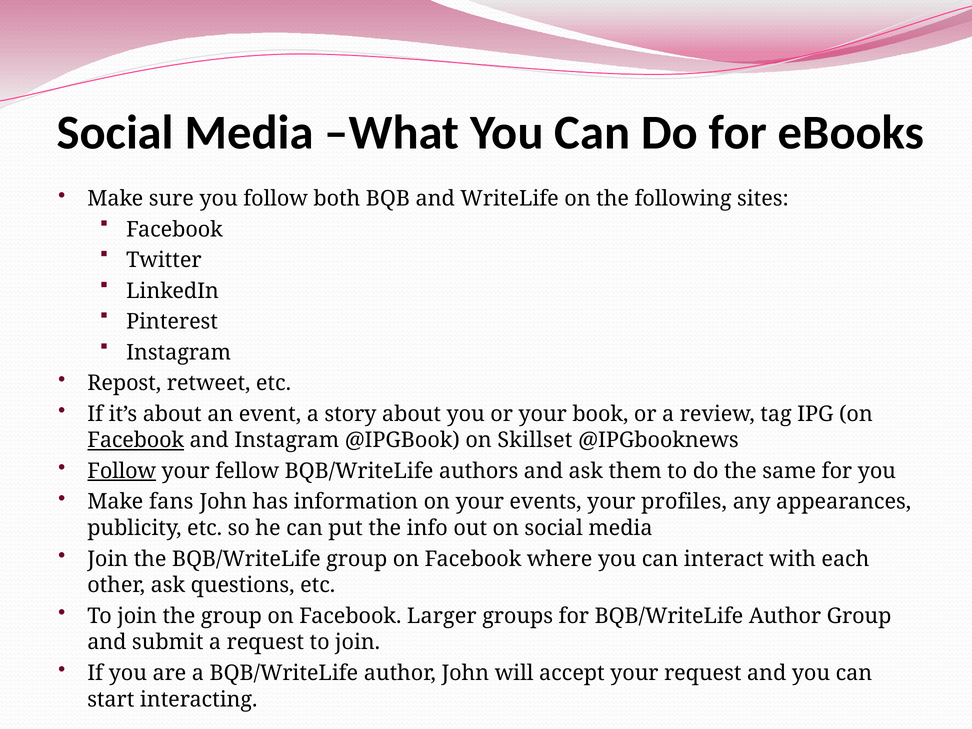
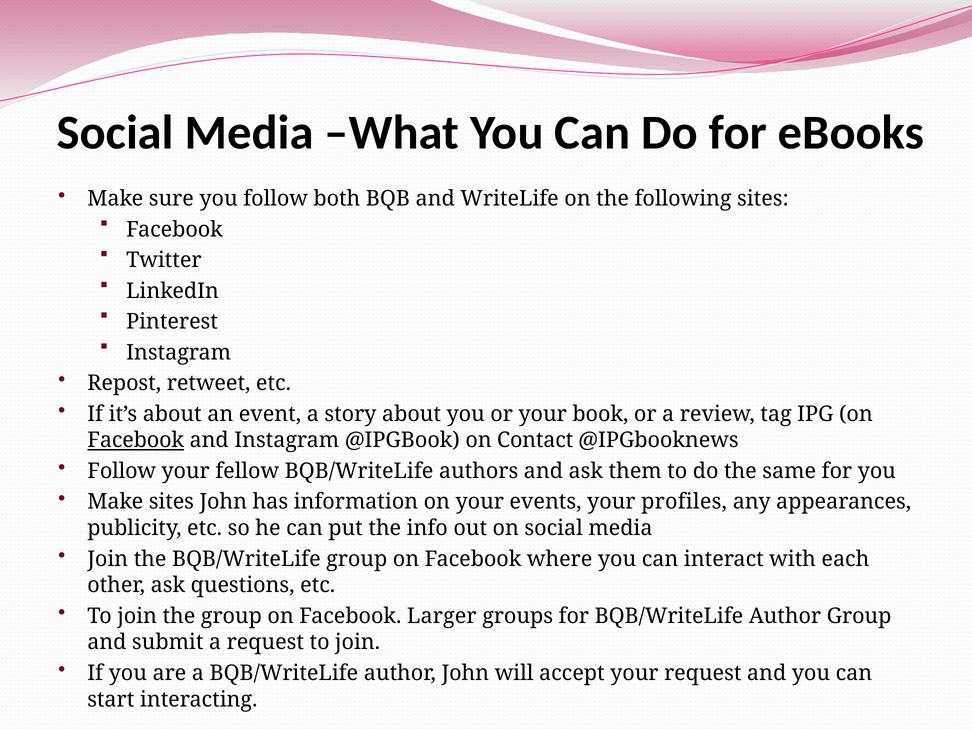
Skillset: Skillset -> Contact
Follow at (122, 471) underline: present -> none
Make fans: fans -> sites
